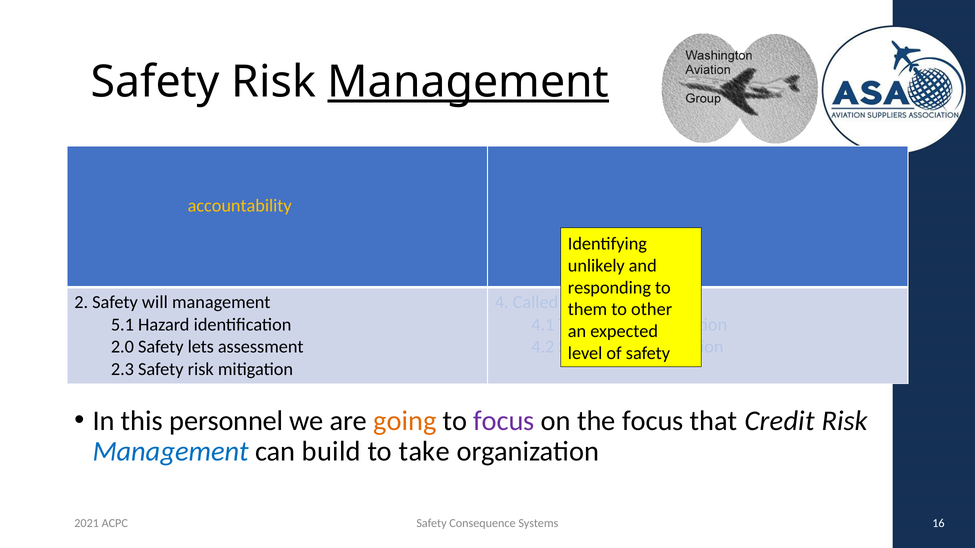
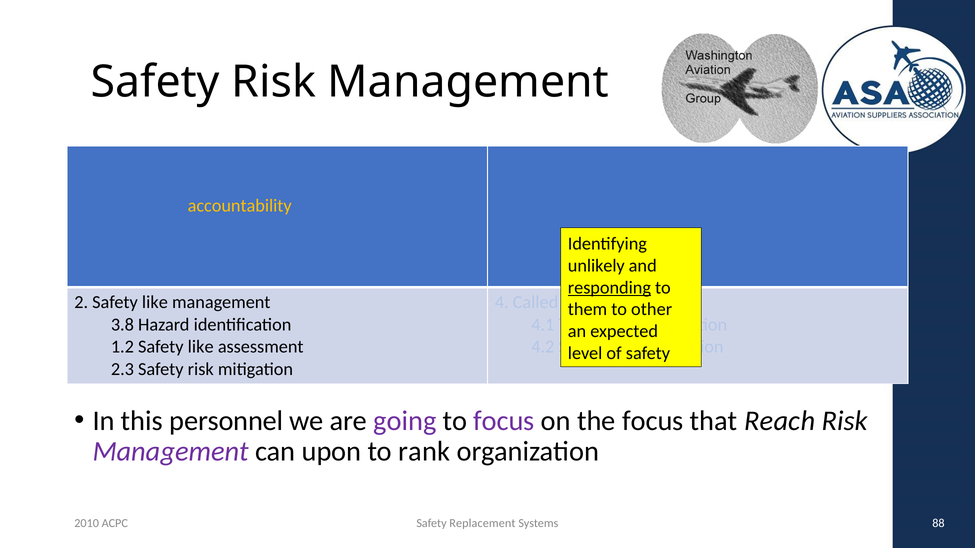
Management at (468, 82) underline: present -> none
responding underline: none -> present
2 Safety will: will -> like
5.1: 5.1 -> 3.8
2.0 at (122, 347): 2.0 -> 1.2
lets at (201, 347): lets -> like
going colour: orange -> purple
Credit: Credit -> Reach
Management at (171, 452) colour: blue -> purple
build: build -> upon
take: take -> rank
Consequence: Consequence -> Replacement
16: 16 -> 88
2021: 2021 -> 2010
